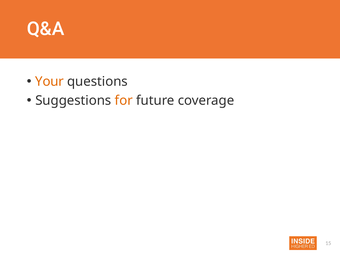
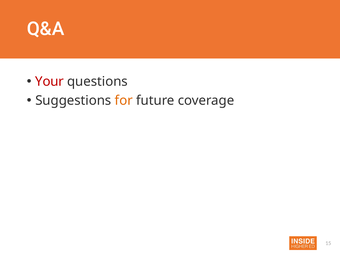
Your colour: orange -> red
